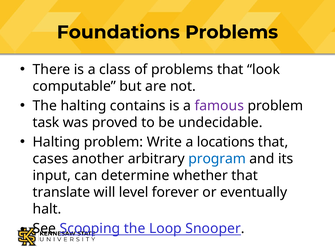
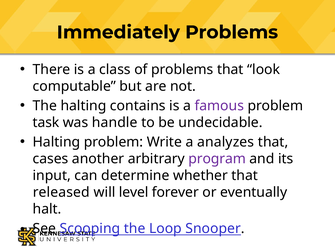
Foundations: Foundations -> Immediately
proved: proved -> handle
locations: locations -> analyzes
program colour: blue -> purple
translate: translate -> released
